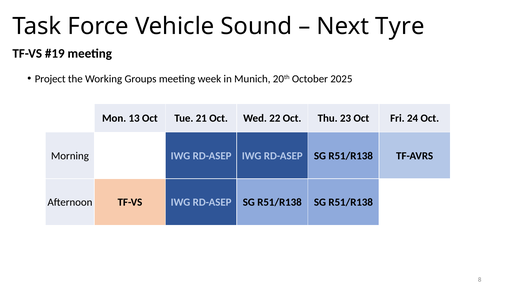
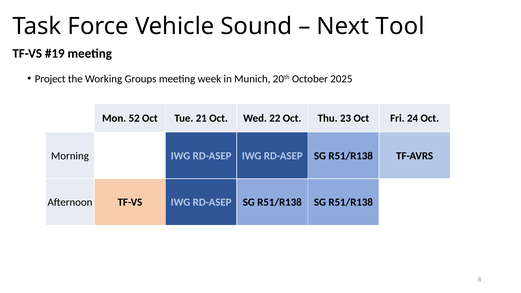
Tyre: Tyre -> Tool
13: 13 -> 52
